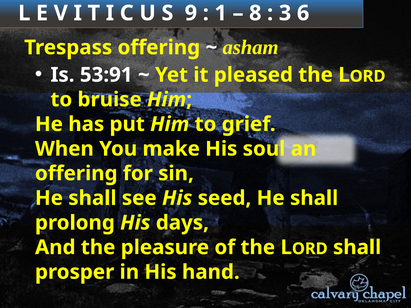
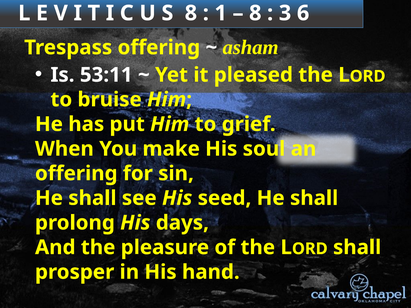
S 9: 9 -> 8
53:91: 53:91 -> 53:11
